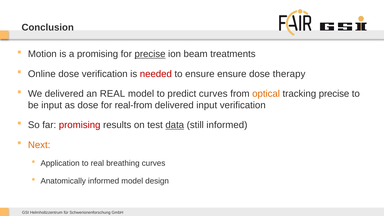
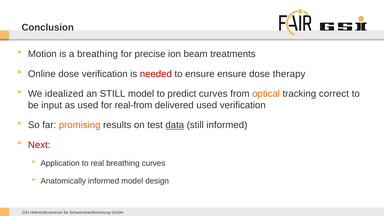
a promising: promising -> breathing
precise at (150, 54) underline: present -> none
We delivered: delivered -> idealized
an REAL: REAL -> STILL
tracking precise: precise -> correct
as dose: dose -> used
delivered input: input -> used
promising at (80, 125) colour: red -> orange
Next colour: orange -> red
